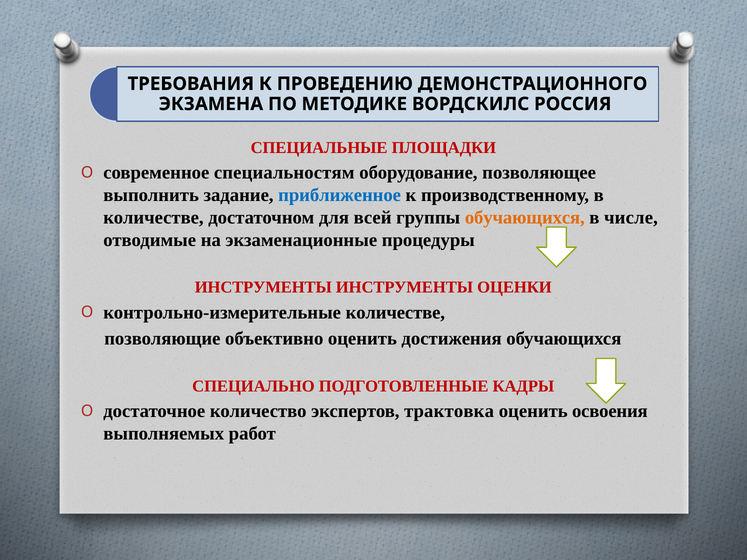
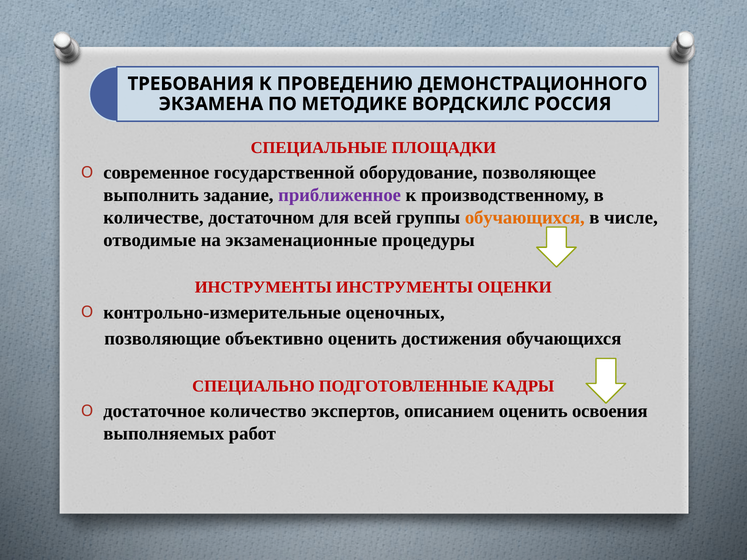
специальностям: специальностям -> государственной
приближенное colour: blue -> purple
контрольно-измерительные количестве: количестве -> оценочных
трактовка: трактовка -> описанием
